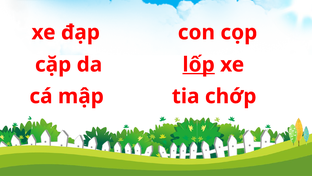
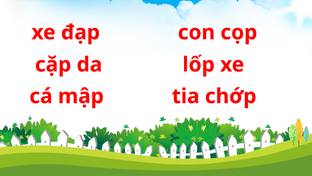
lốp underline: present -> none
